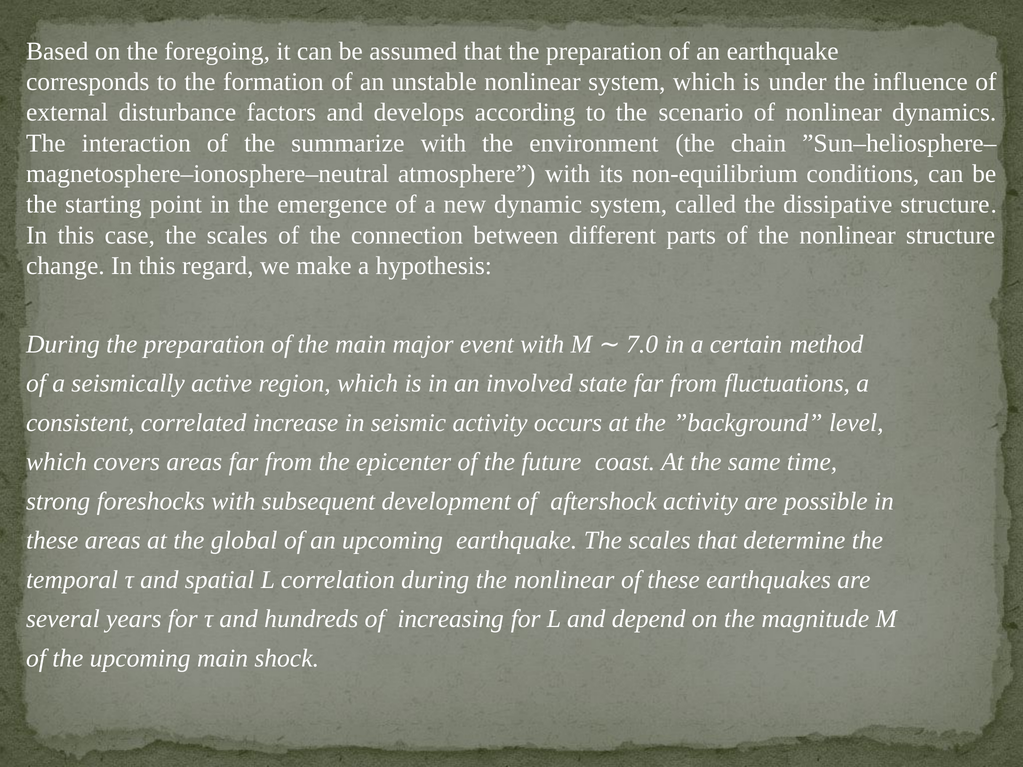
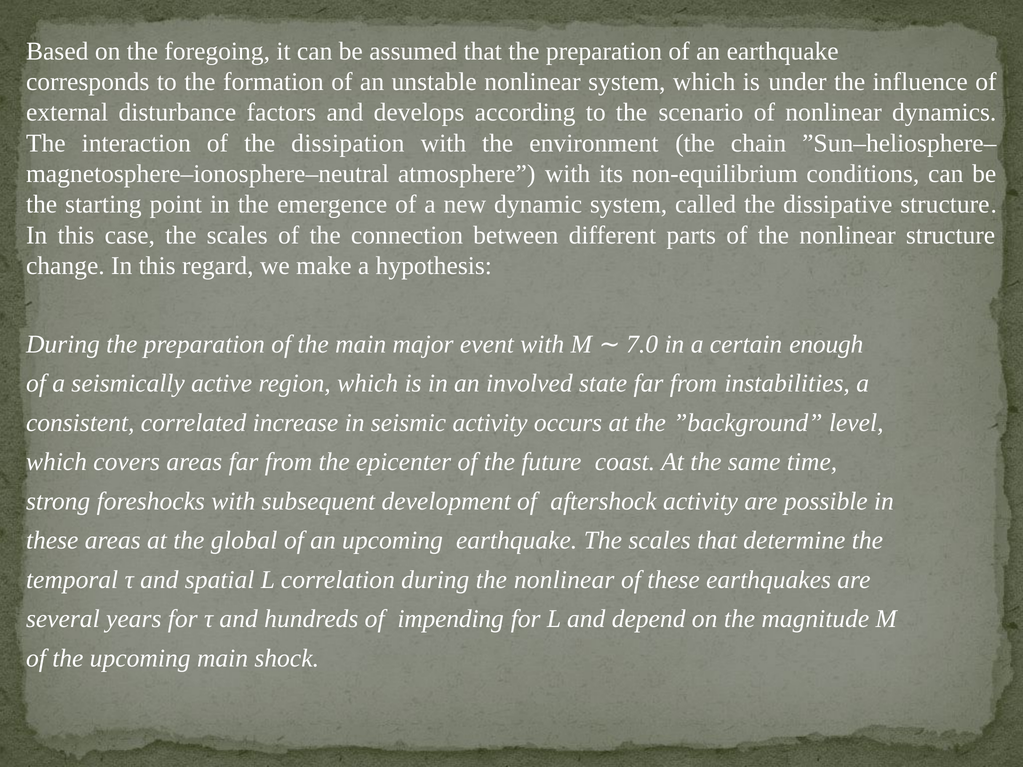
summarize: summarize -> dissipation
method: method -> enough
fluctuations: fluctuations -> instabilities
increasing: increasing -> impending
